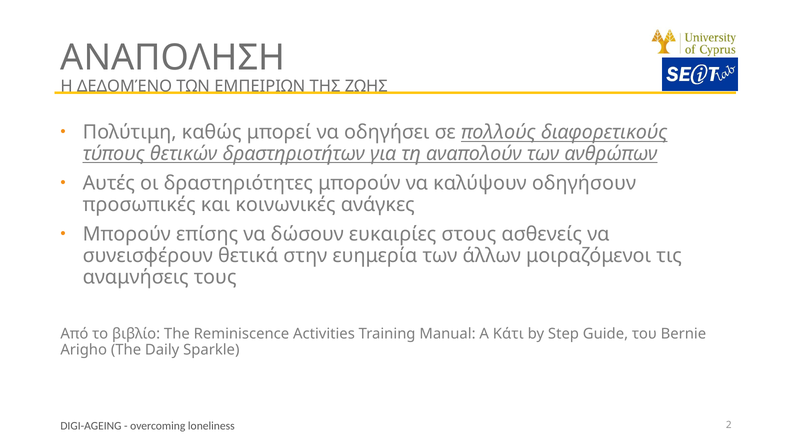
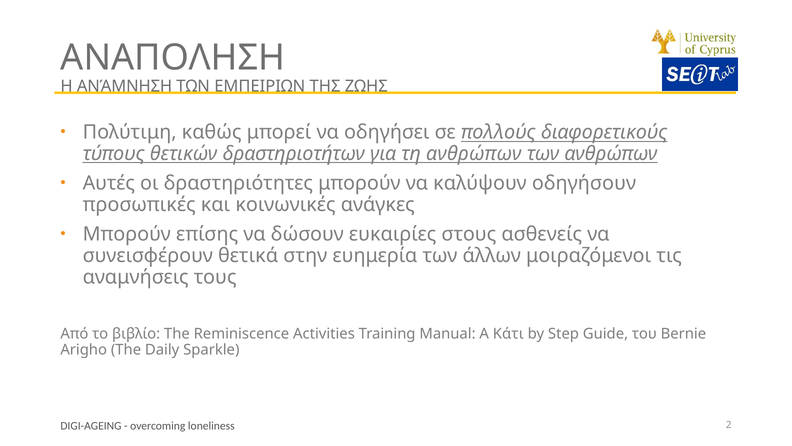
ΔΕΔΟΜΈΝΟ: ΔΕΔΟΜΈΝΟ -> ΑΝΆΜΝΗΣΗ
τη αναπολούν: αναπολούν -> ανθρώπων
